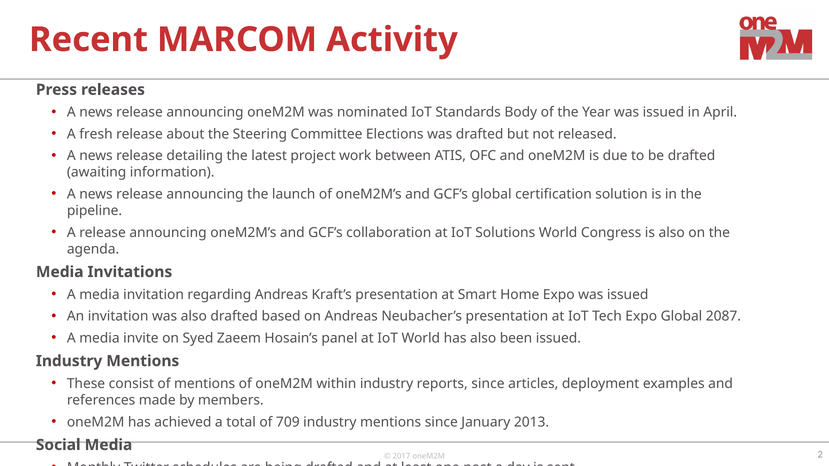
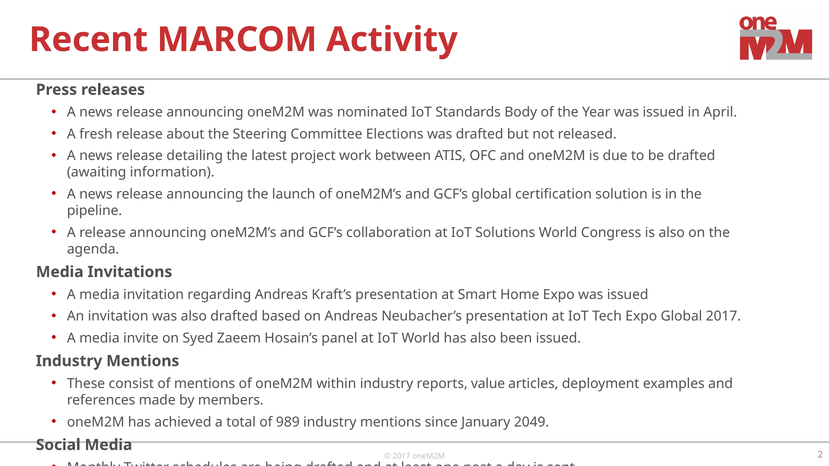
Global 2087: 2087 -> 2017
reports since: since -> value
709: 709 -> 989
2013: 2013 -> 2049
